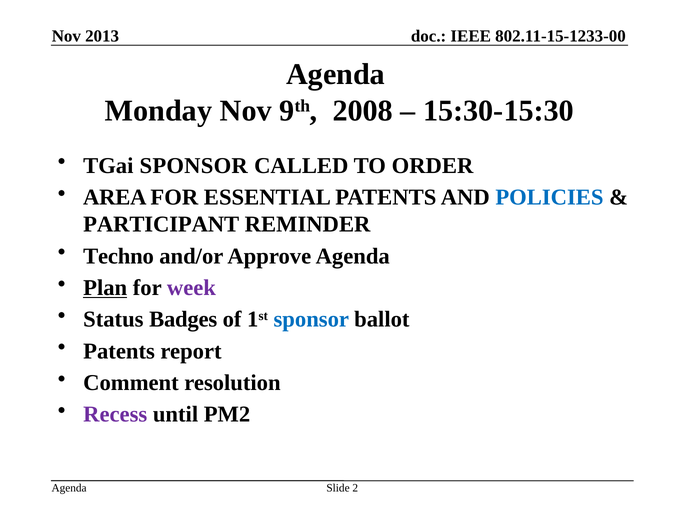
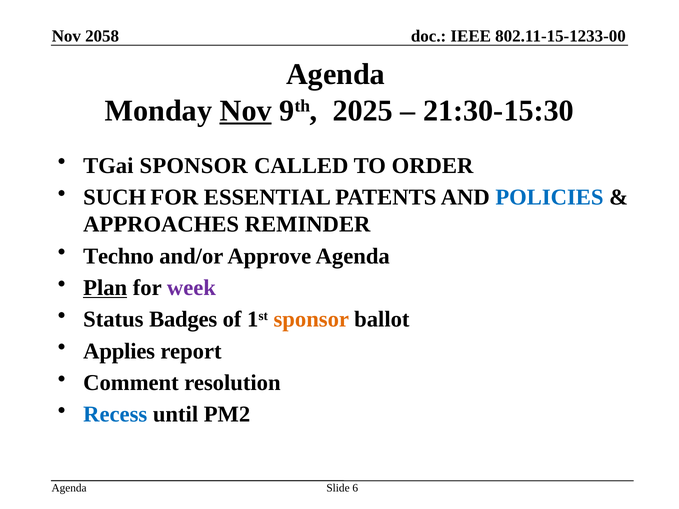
2013: 2013 -> 2058
Nov at (246, 111) underline: none -> present
2008: 2008 -> 2025
15:30-15:30: 15:30-15:30 -> 21:30-15:30
AREA: AREA -> SUCH
PARTICIPANT: PARTICIPANT -> APPROACHES
sponsor at (311, 320) colour: blue -> orange
Patents at (119, 351): Patents -> Applies
Recess colour: purple -> blue
2: 2 -> 6
